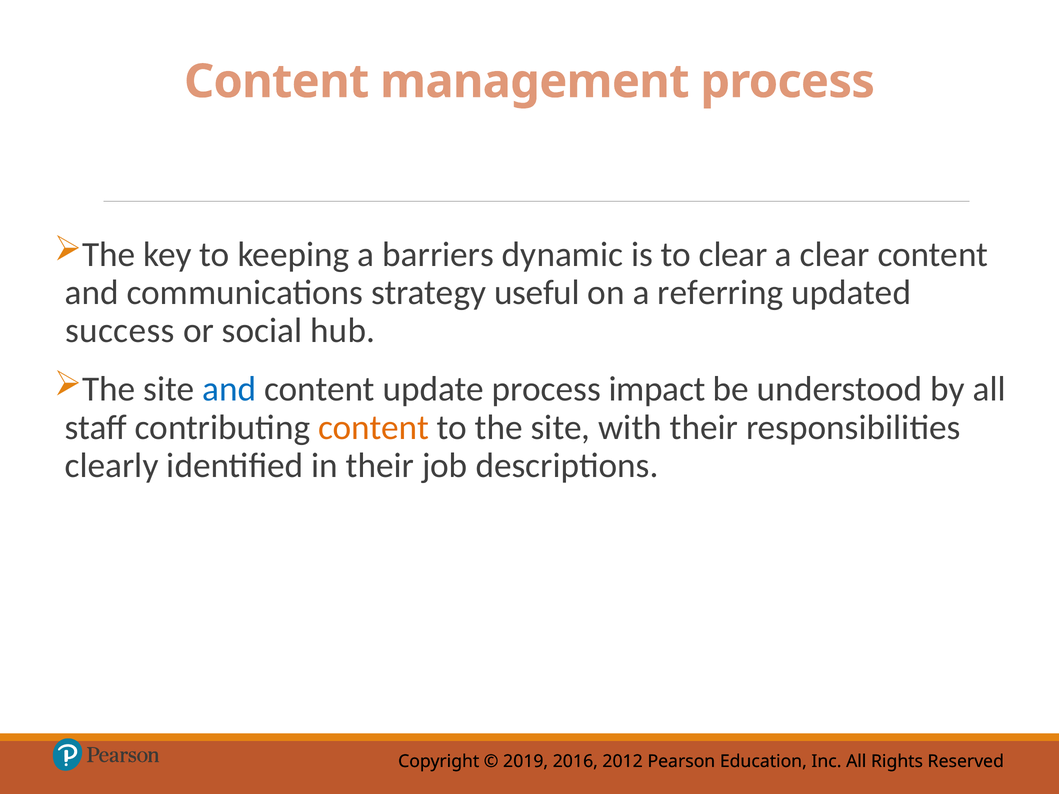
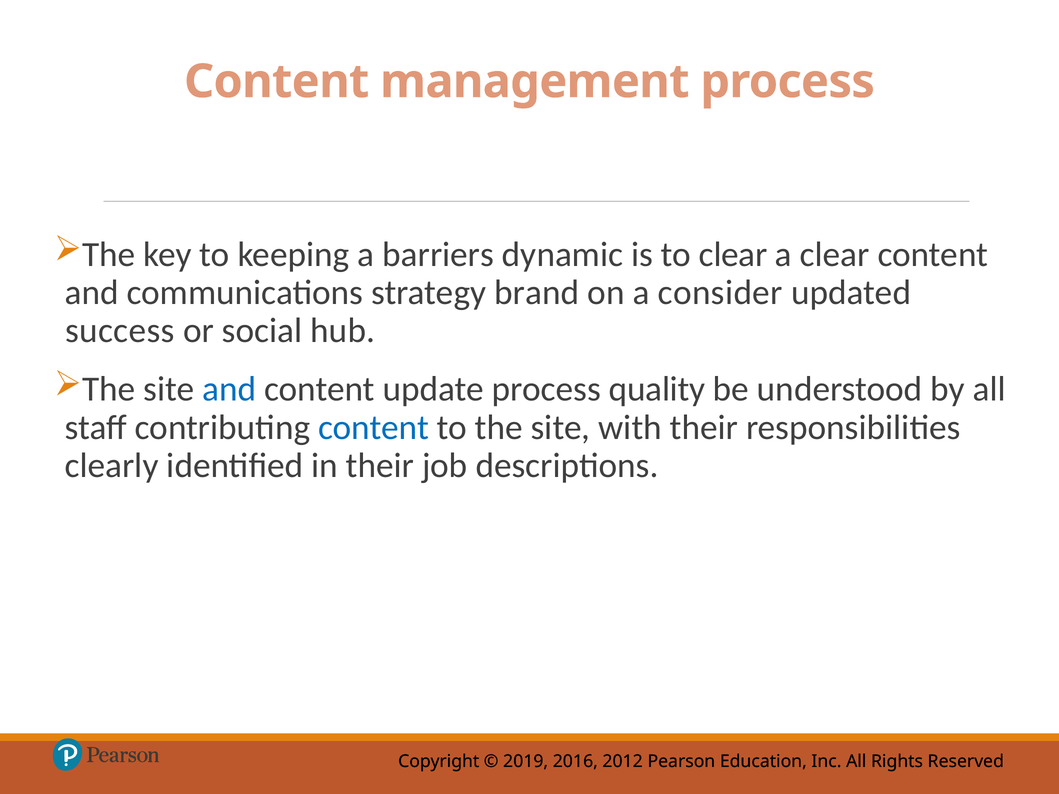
useful: useful -> brand
referring: referring -> consider
impact: impact -> quality
content at (374, 428) colour: orange -> blue
